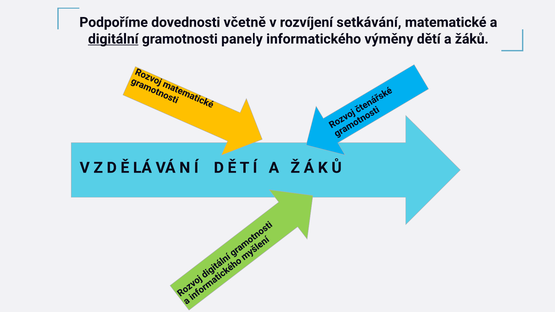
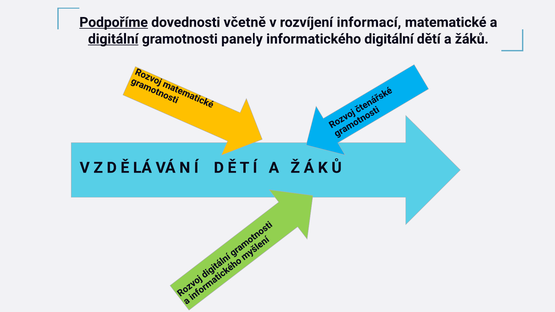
Podpoříme underline: none -> present
setkávání: setkávání -> informací
informatického výměny: výměny -> digitální
